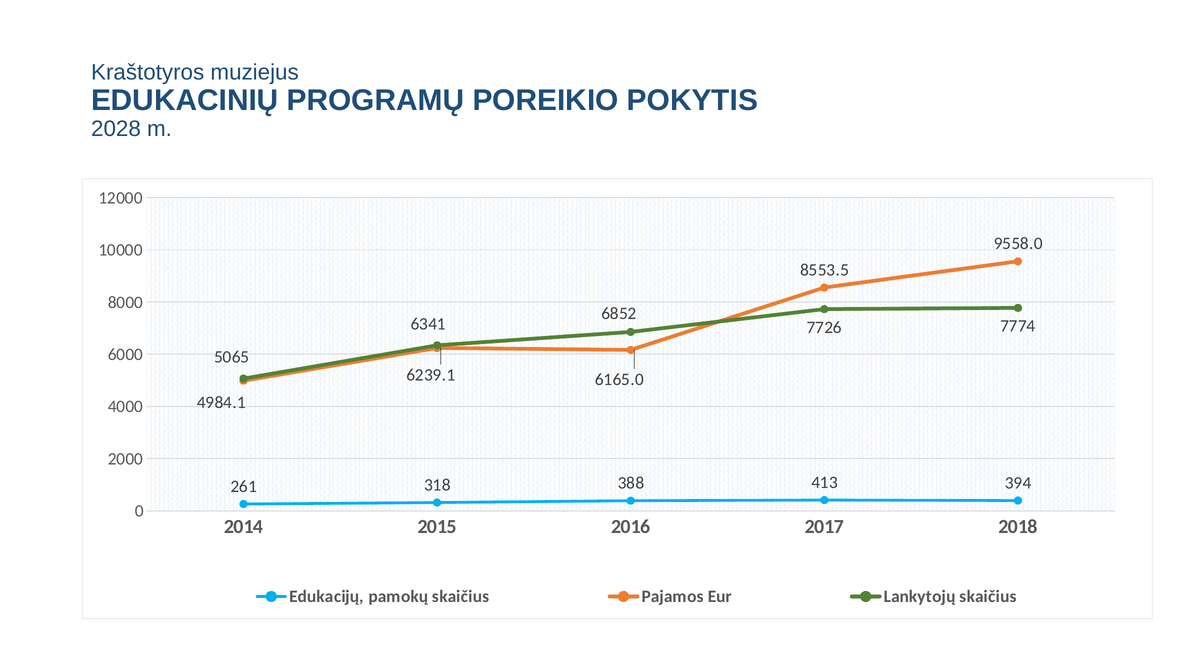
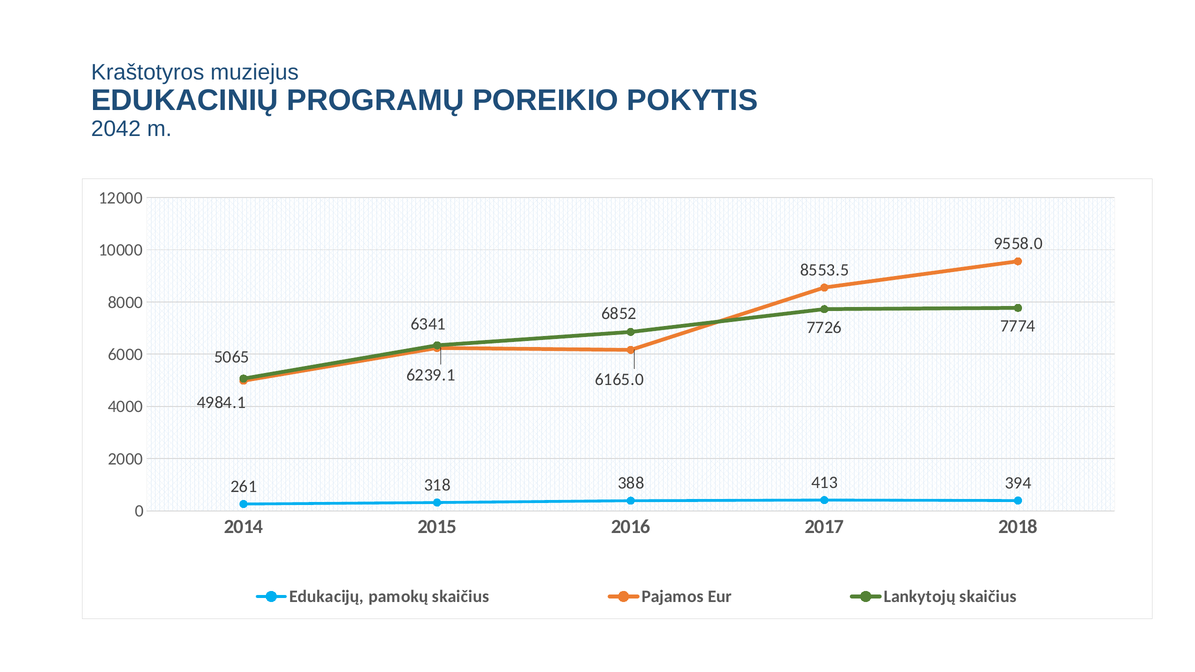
2028: 2028 -> 2042
